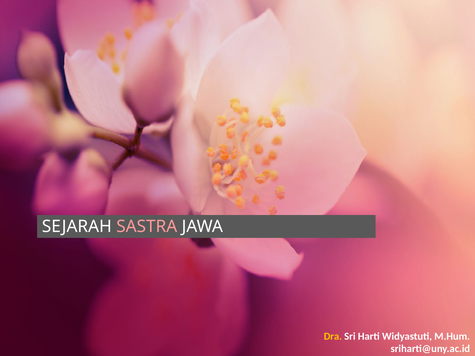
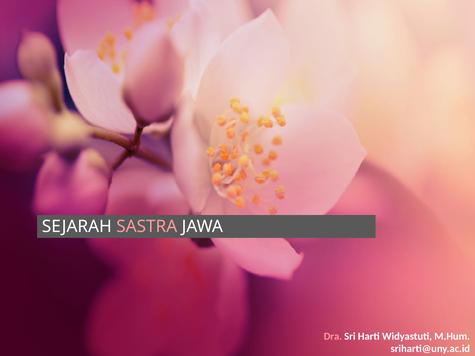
Dra colour: yellow -> pink
